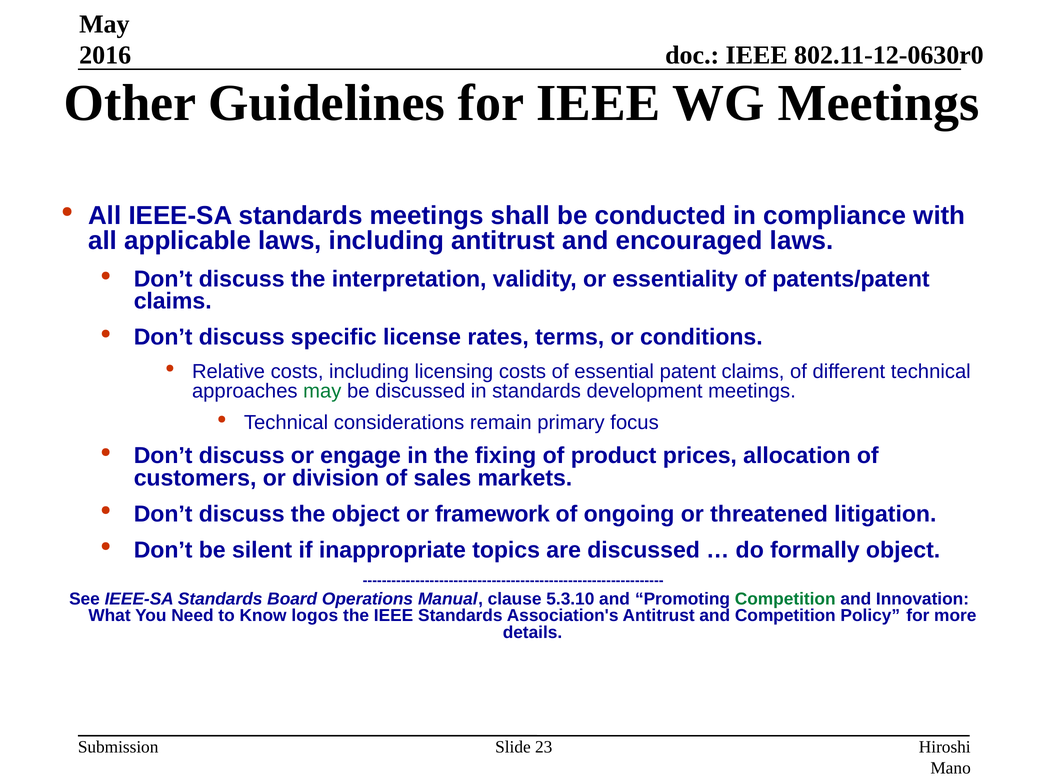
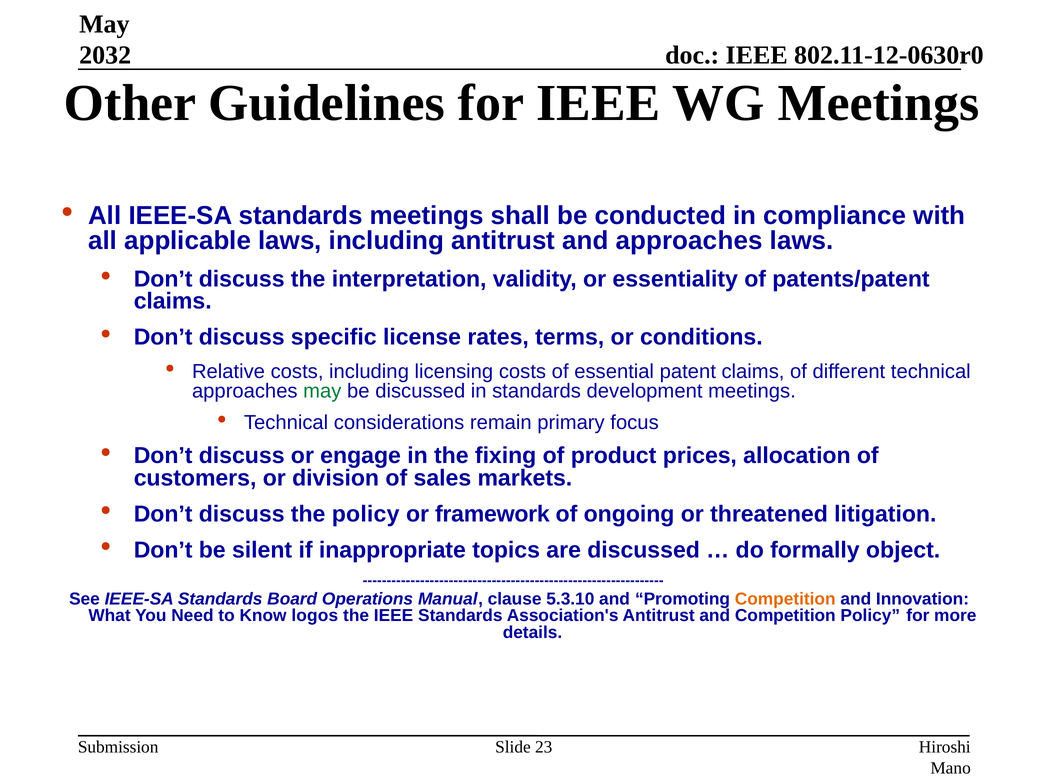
2016: 2016 -> 2032
and encouraged: encouraged -> approaches
the object: object -> policy
Competition at (785, 599) colour: green -> orange
